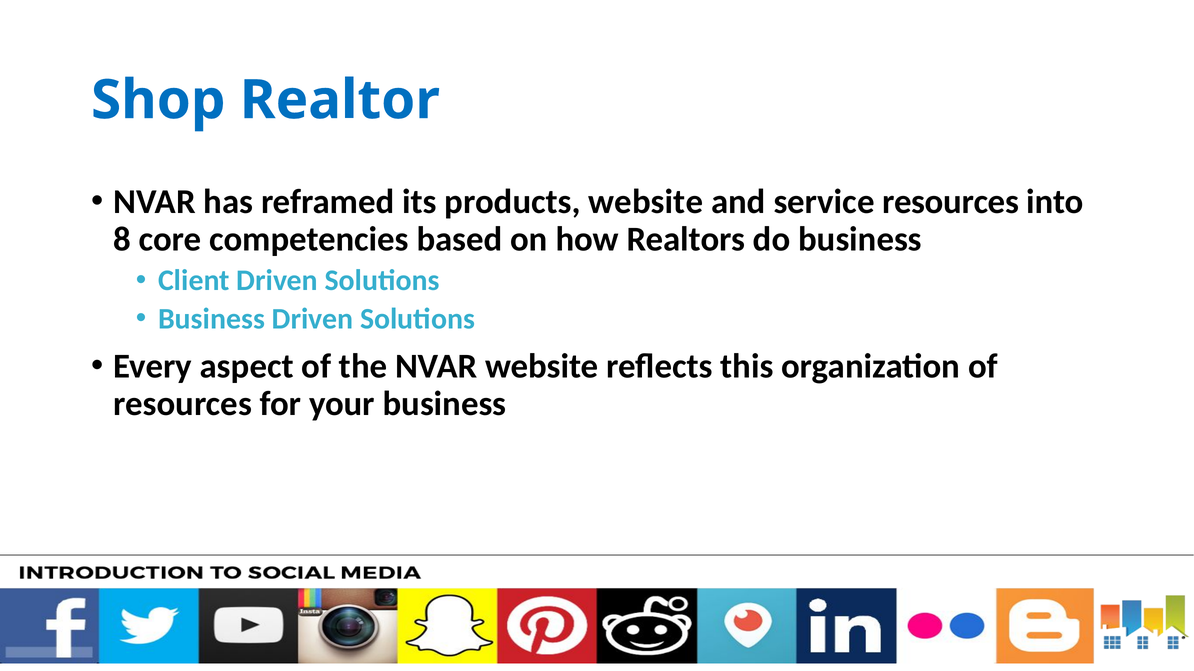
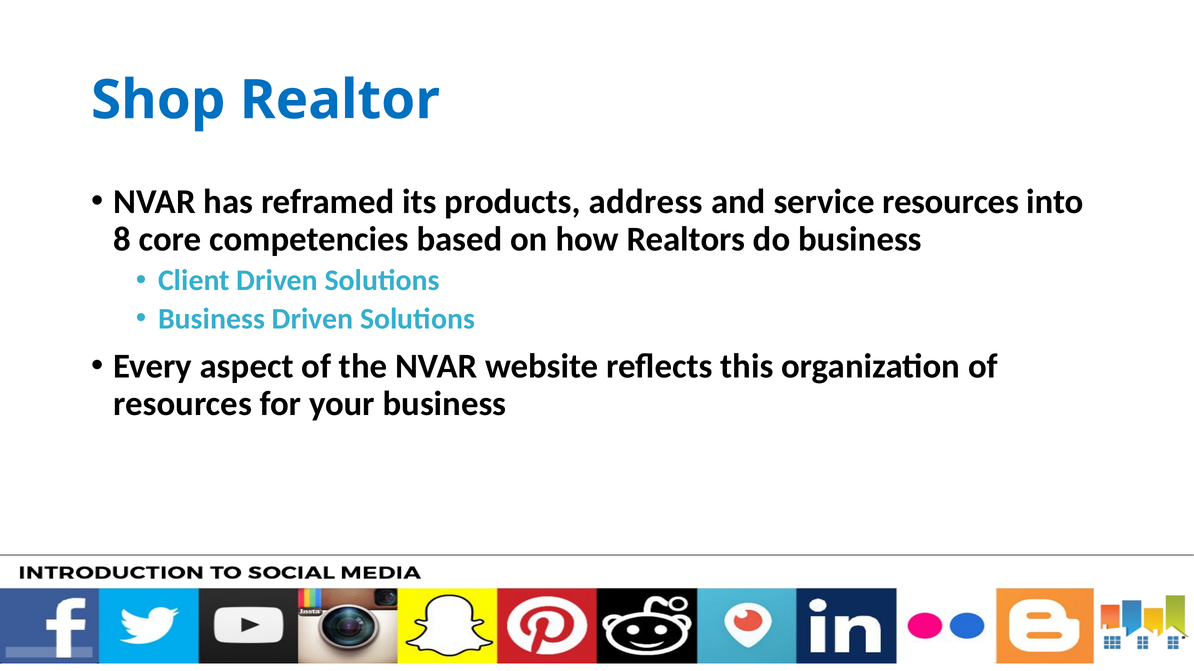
products website: website -> address
